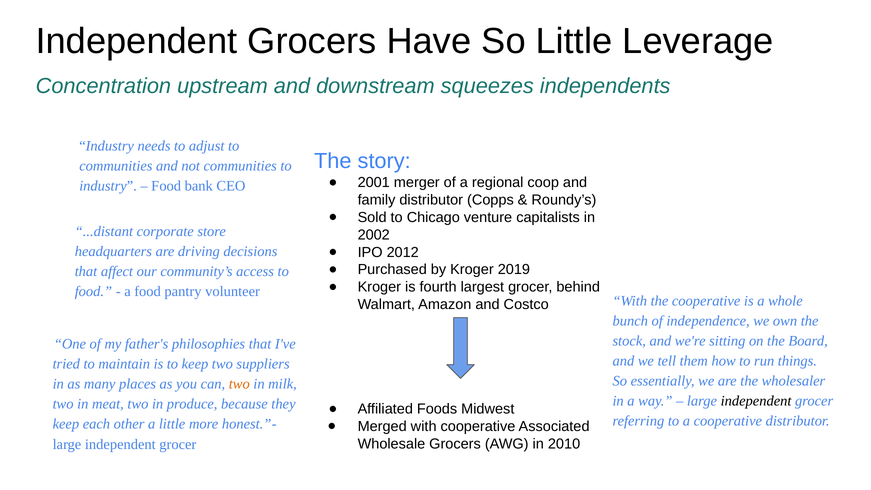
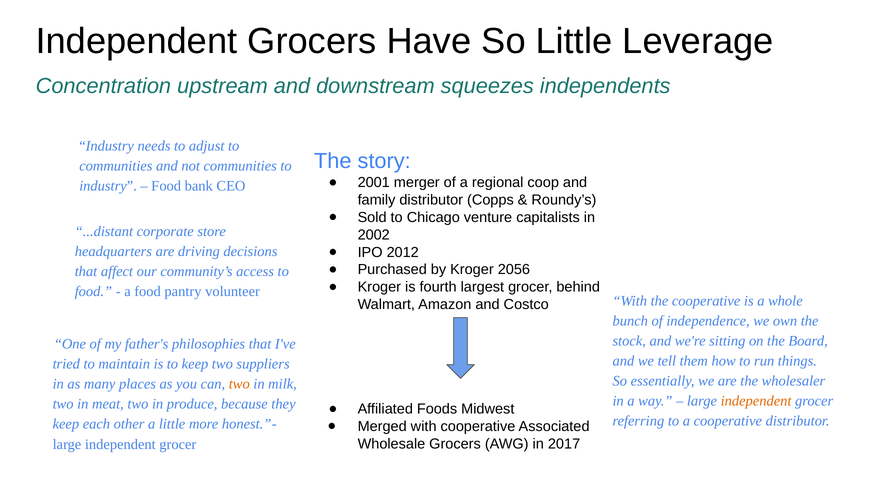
2019: 2019 -> 2056
independent at (756, 401) colour: black -> orange
2010: 2010 -> 2017
